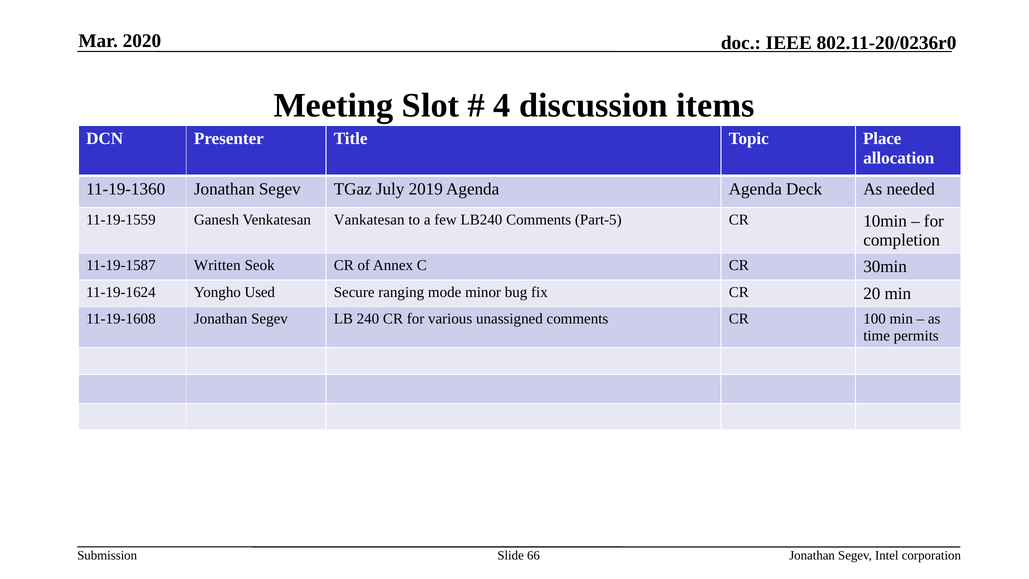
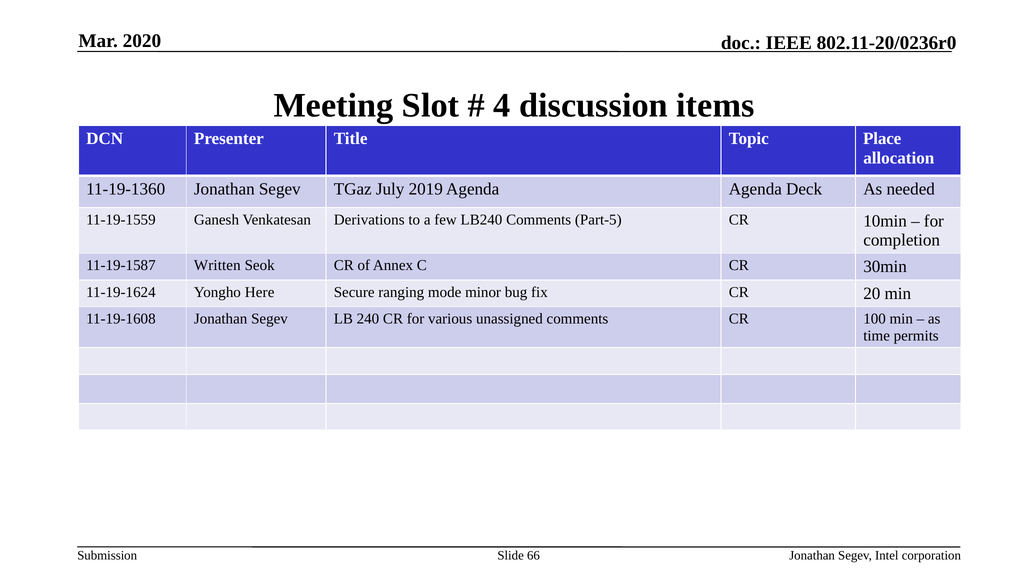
Vankatesan: Vankatesan -> Derivations
Used: Used -> Here
